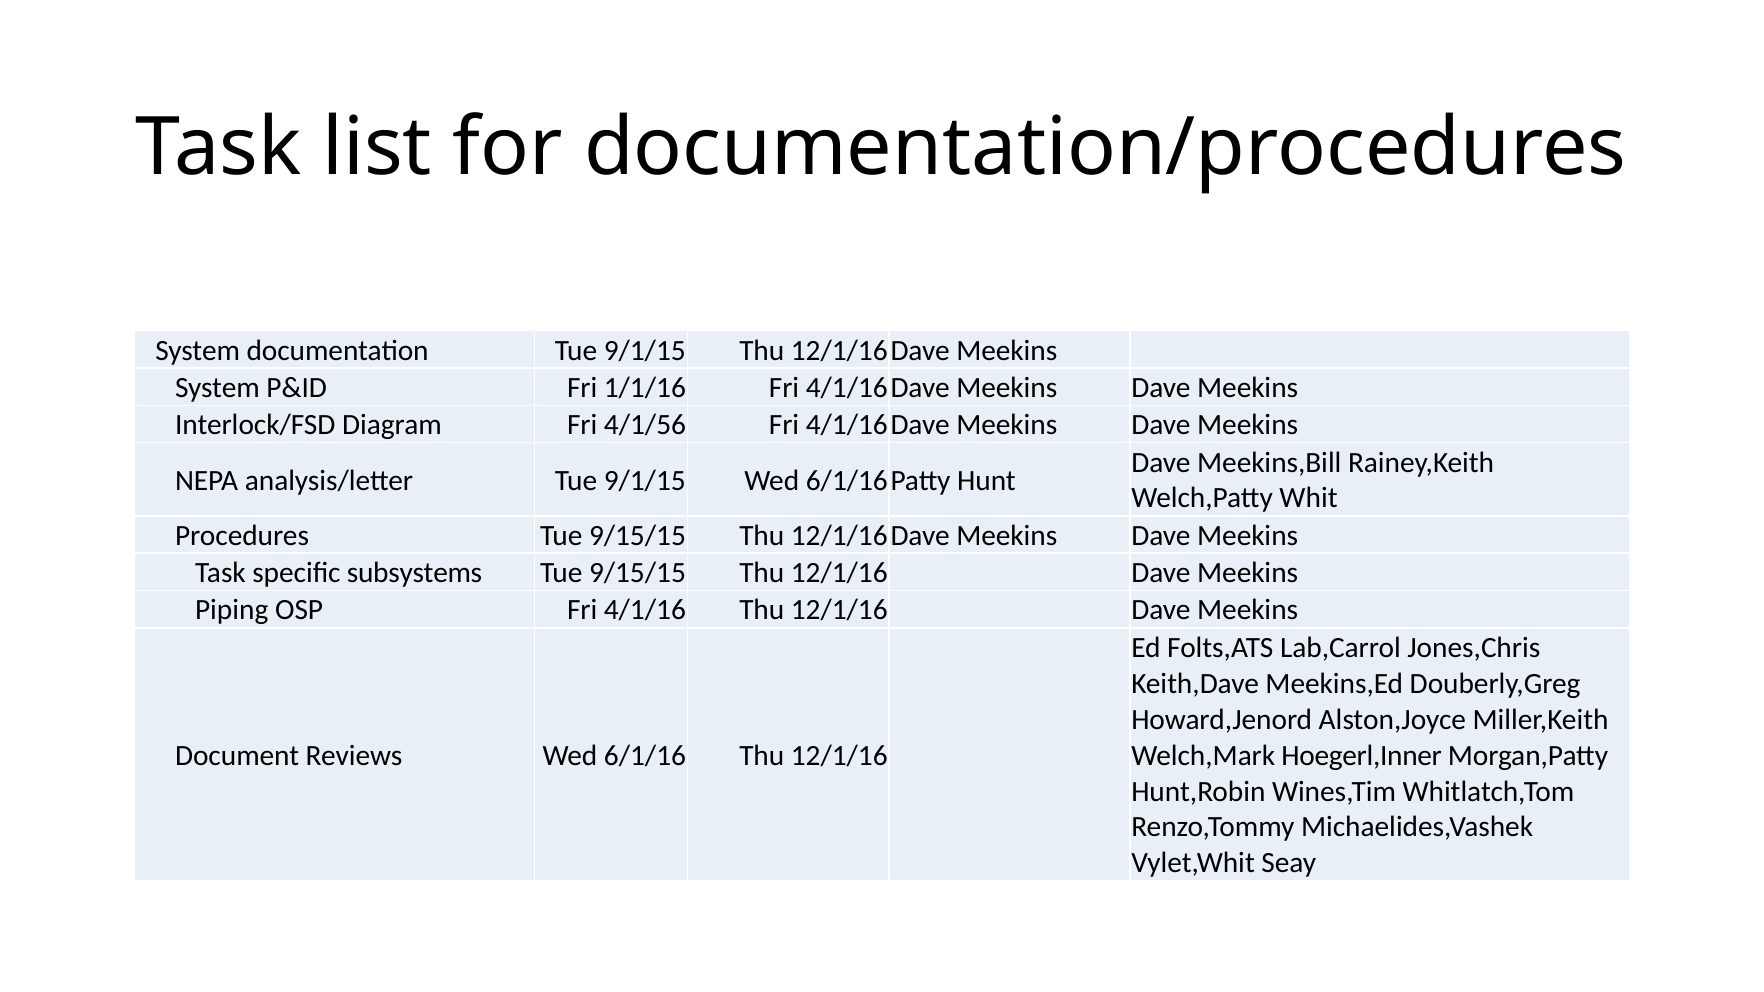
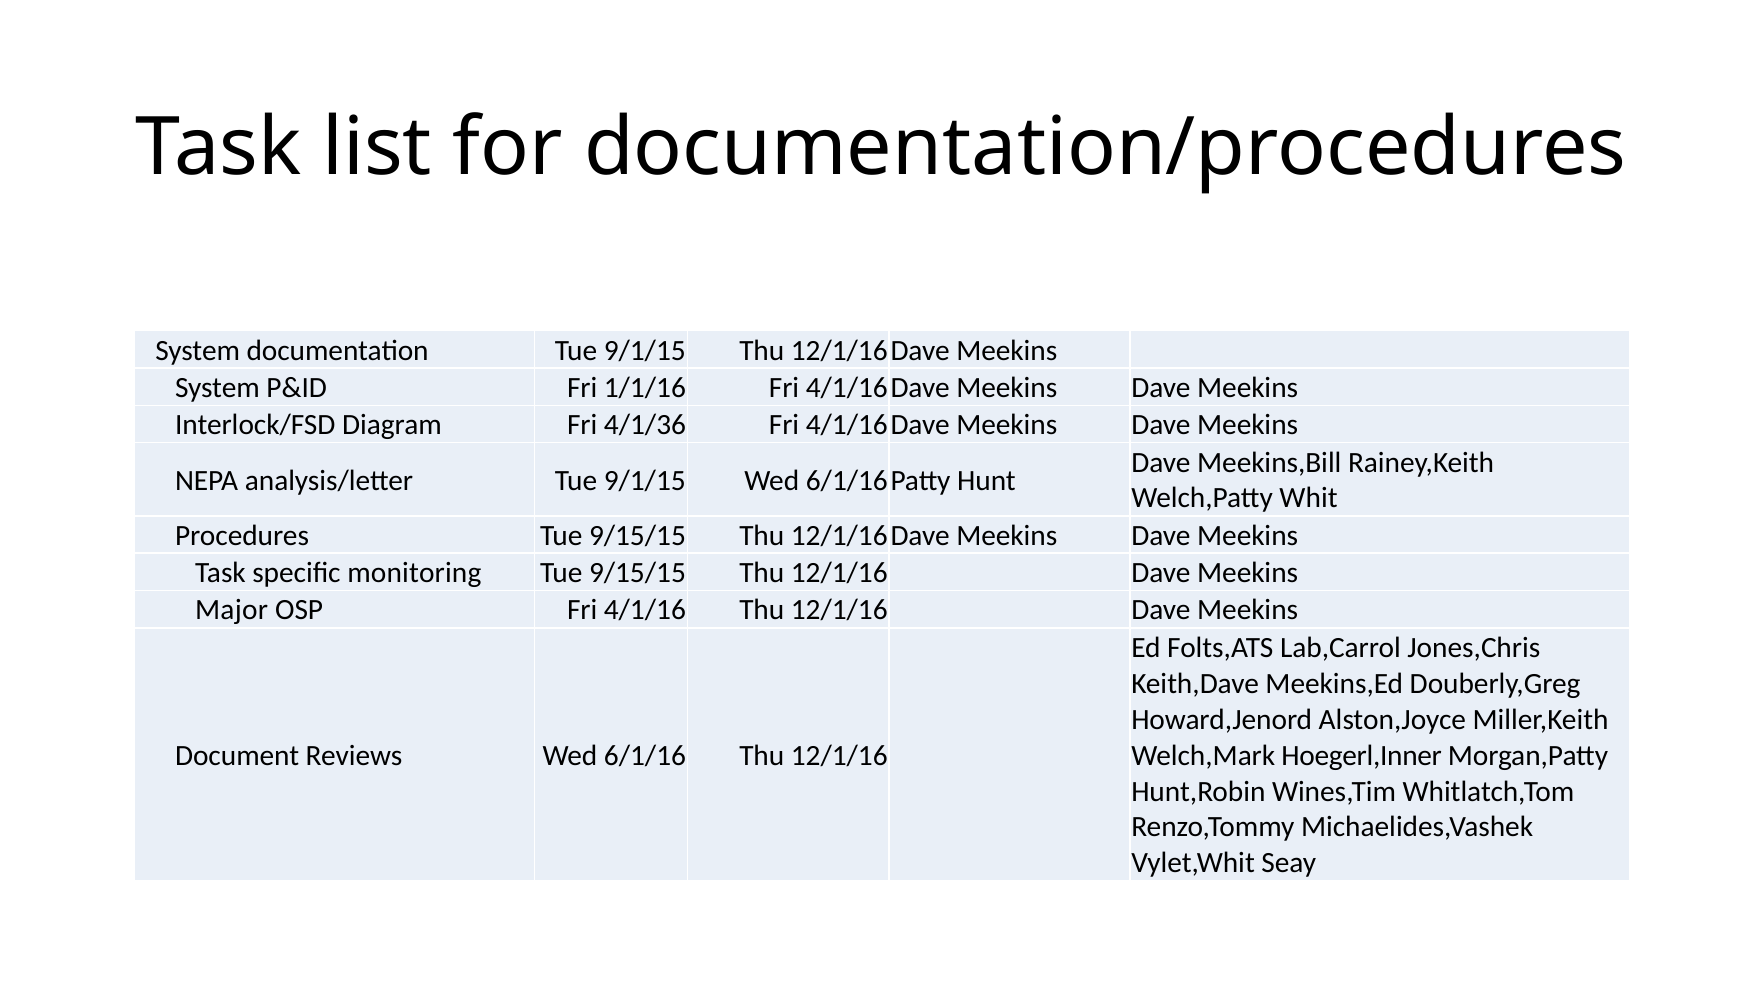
4/1/56: 4/1/56 -> 4/1/36
subsystems: subsystems -> monitoring
Piping: Piping -> Major
